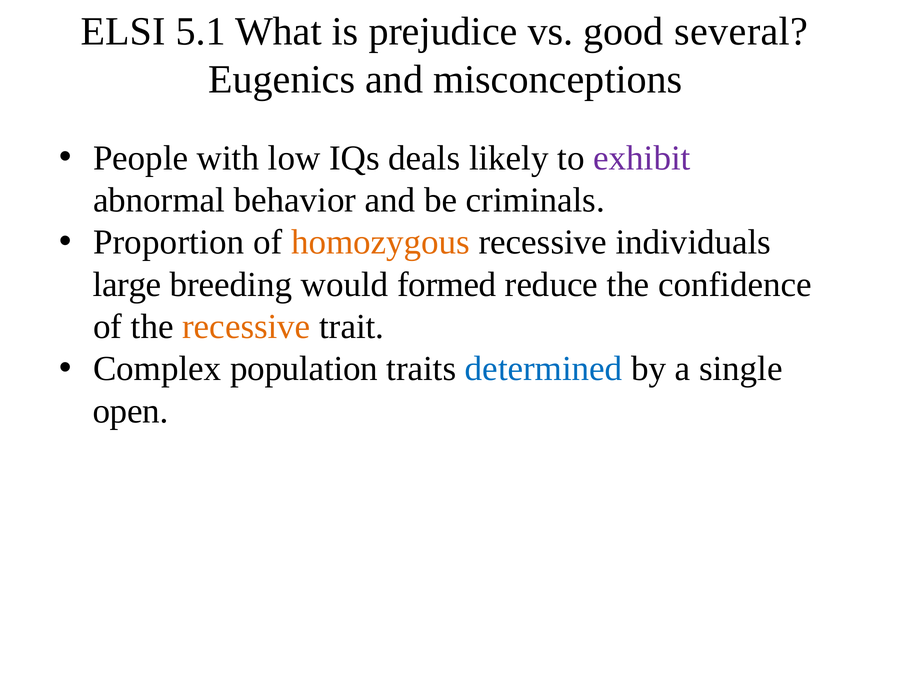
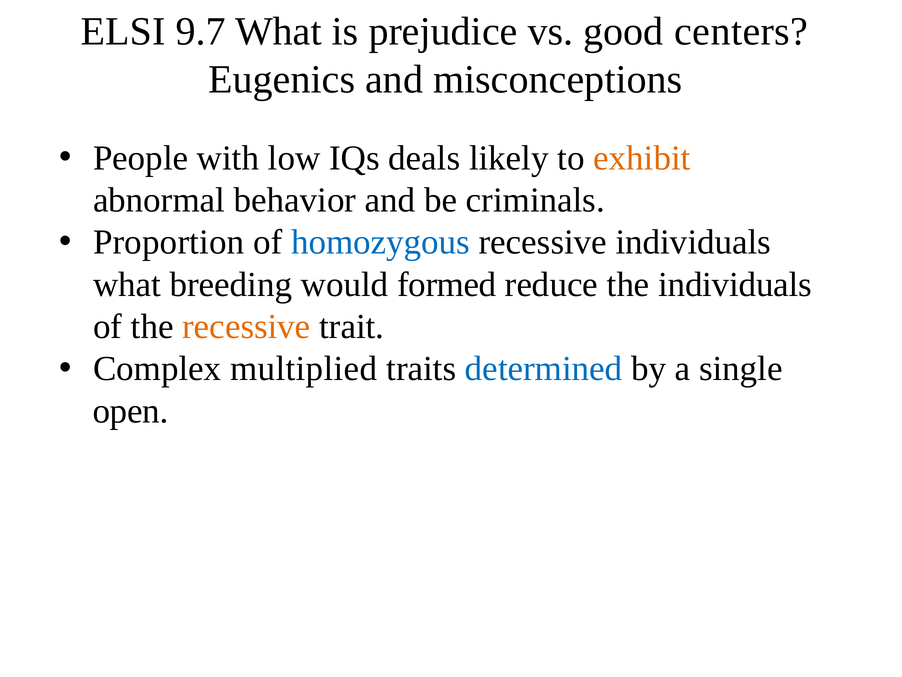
5.1: 5.1 -> 9.7
several: several -> centers
exhibit colour: purple -> orange
homozygous colour: orange -> blue
large at (127, 284): large -> what
the confidence: confidence -> individuals
population: population -> multiplied
